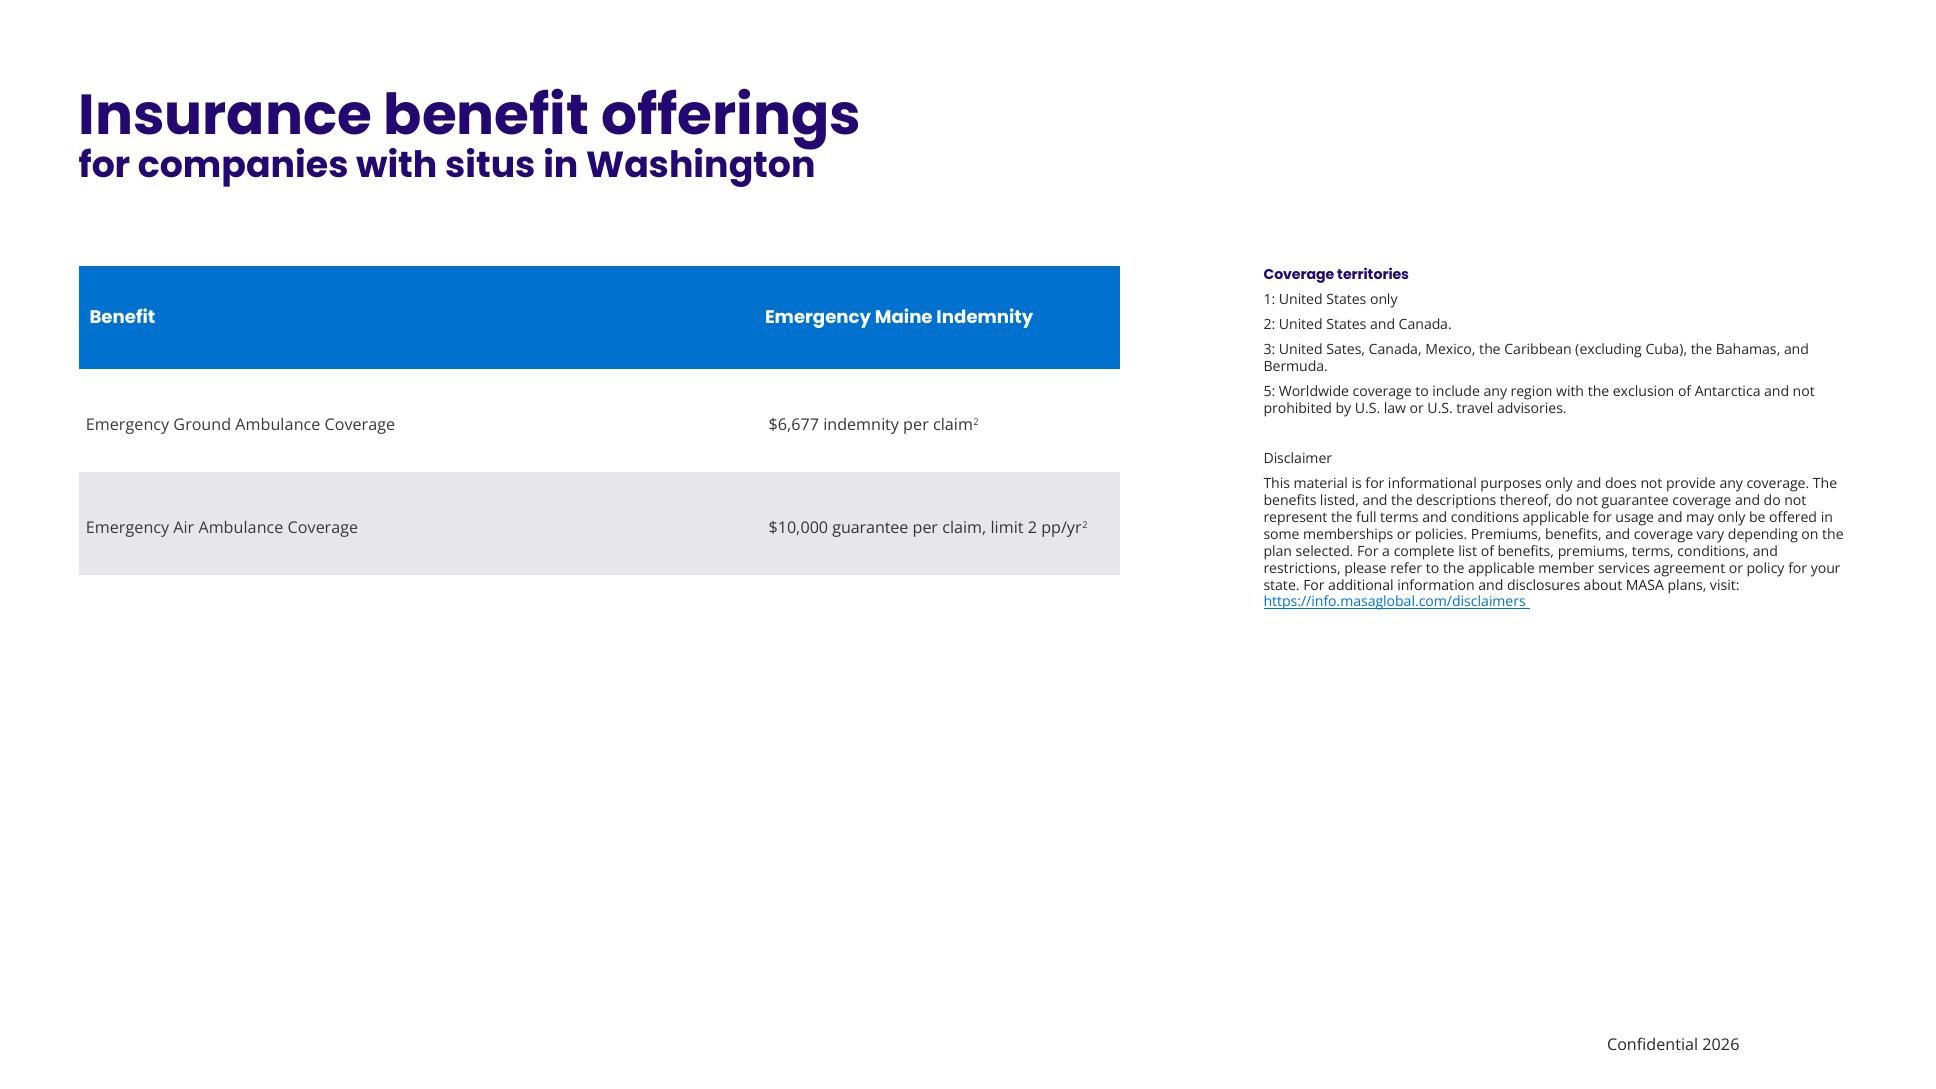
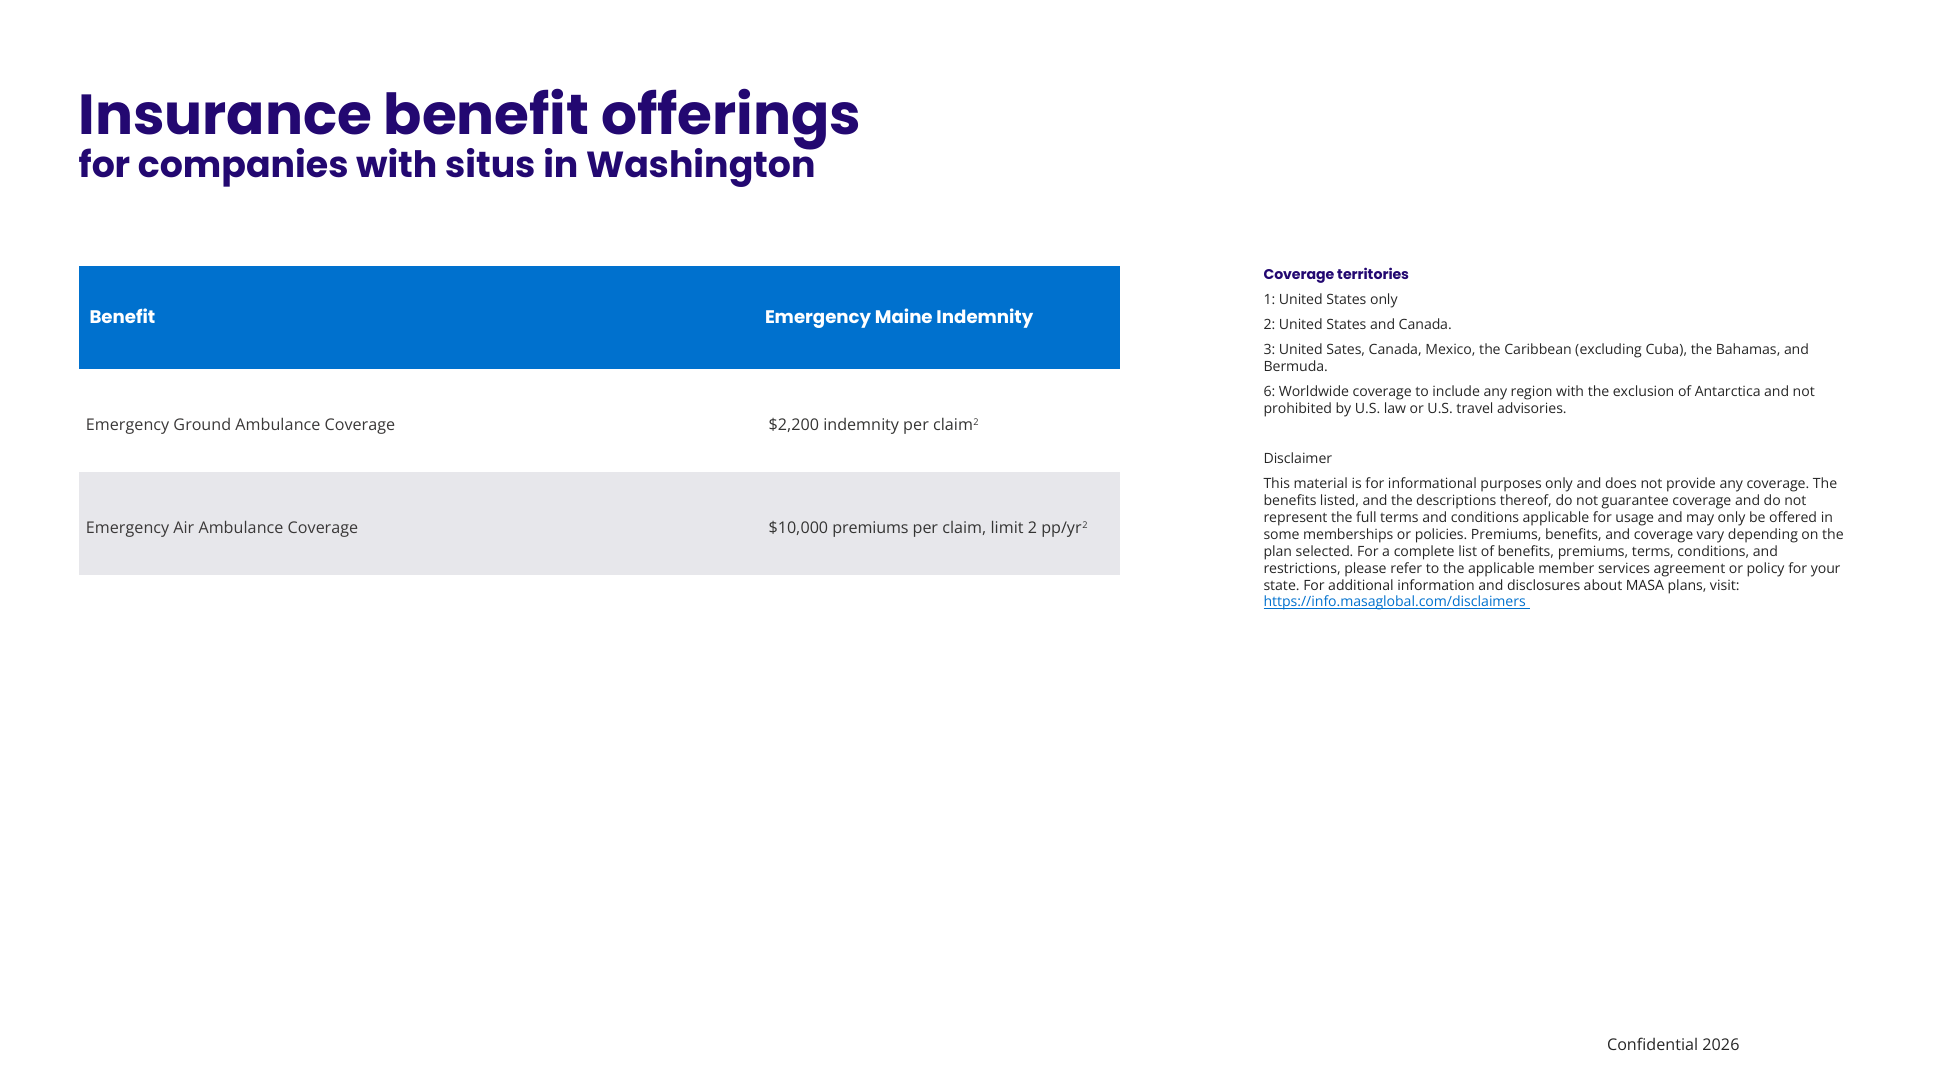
5: 5 -> 6
$6,677: $6,677 -> $2,200
$10,000 guarantee: guarantee -> premiums
